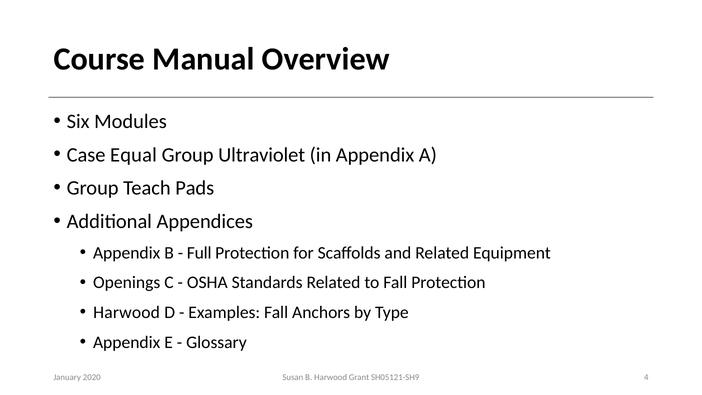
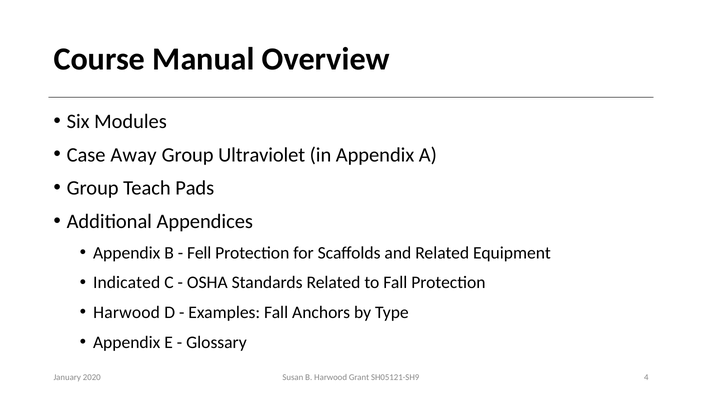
Equal: Equal -> Away
Full: Full -> Fell
Openings: Openings -> Indicated
